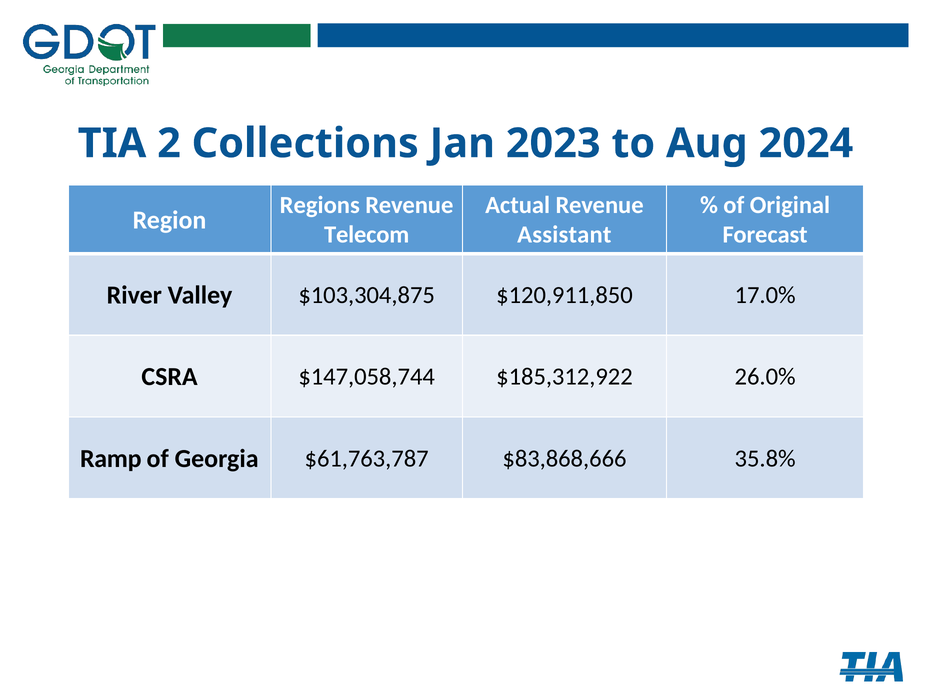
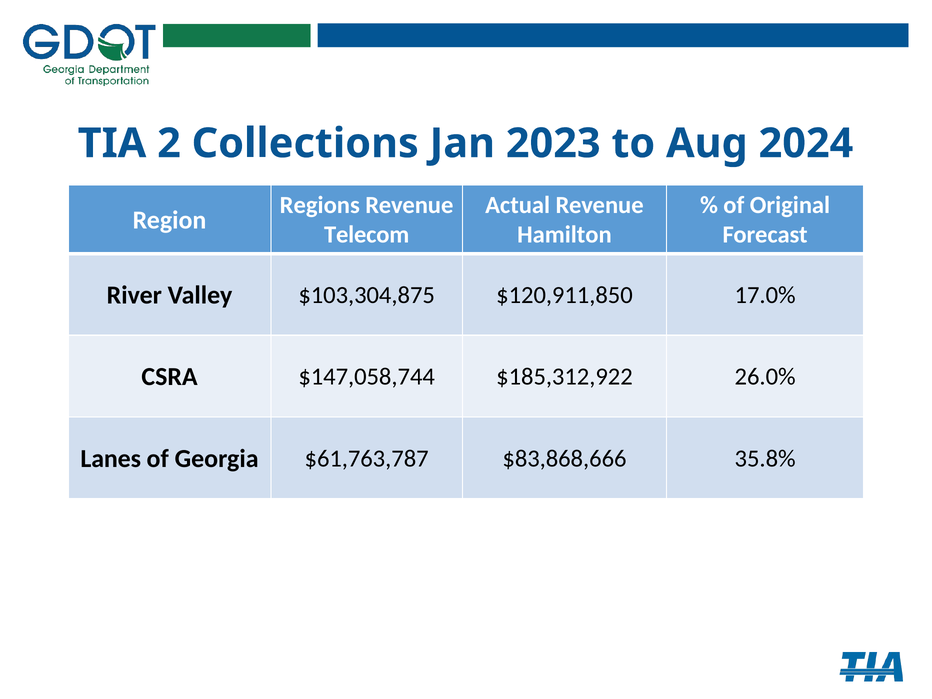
Assistant: Assistant -> Hamilton
Ramp: Ramp -> Lanes
